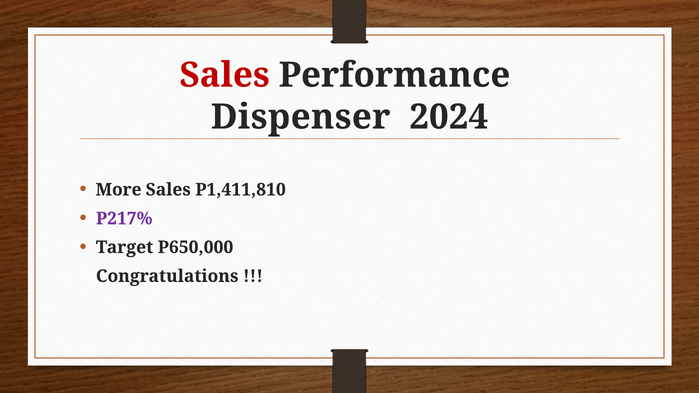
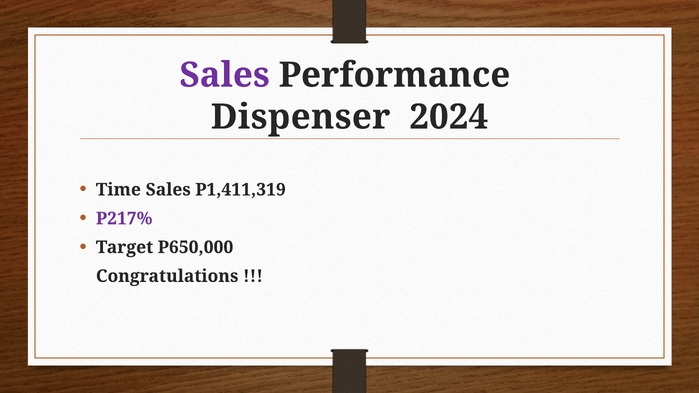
Sales at (225, 75) colour: red -> purple
More: More -> Time
P1,411,810: P1,411,810 -> P1,411,319
